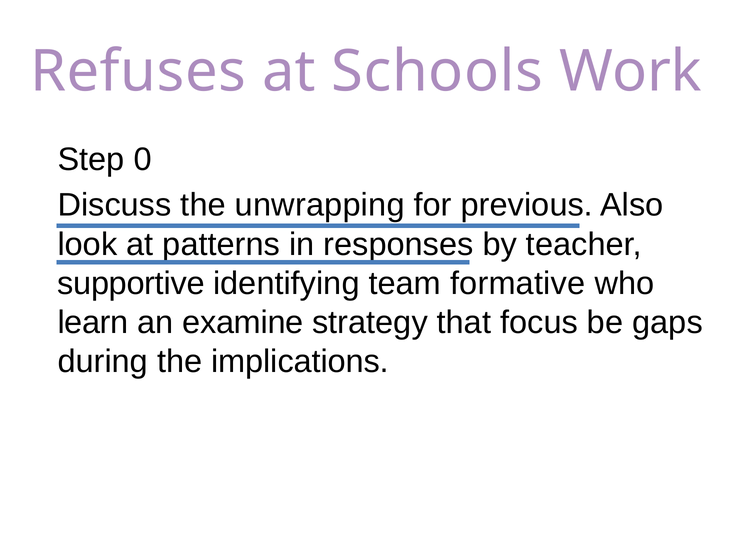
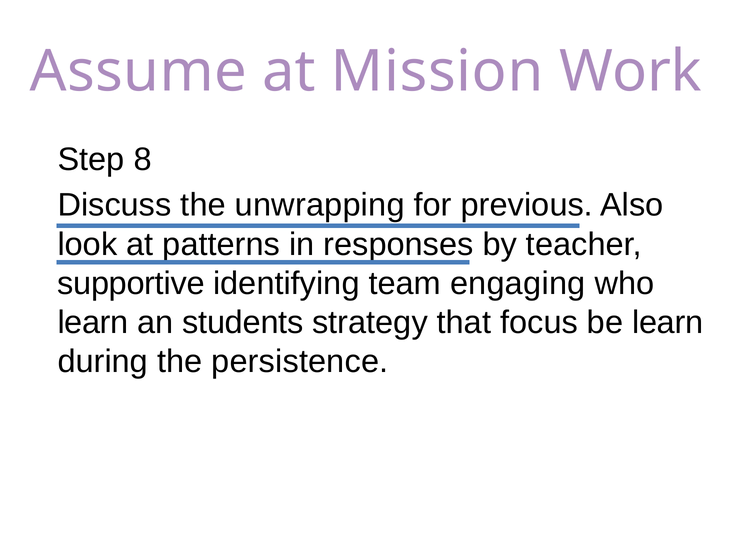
Refuses: Refuses -> Assume
Schools: Schools -> Mission
0: 0 -> 8
formative: formative -> engaging
examine: examine -> students
be gaps: gaps -> learn
implications: implications -> persistence
